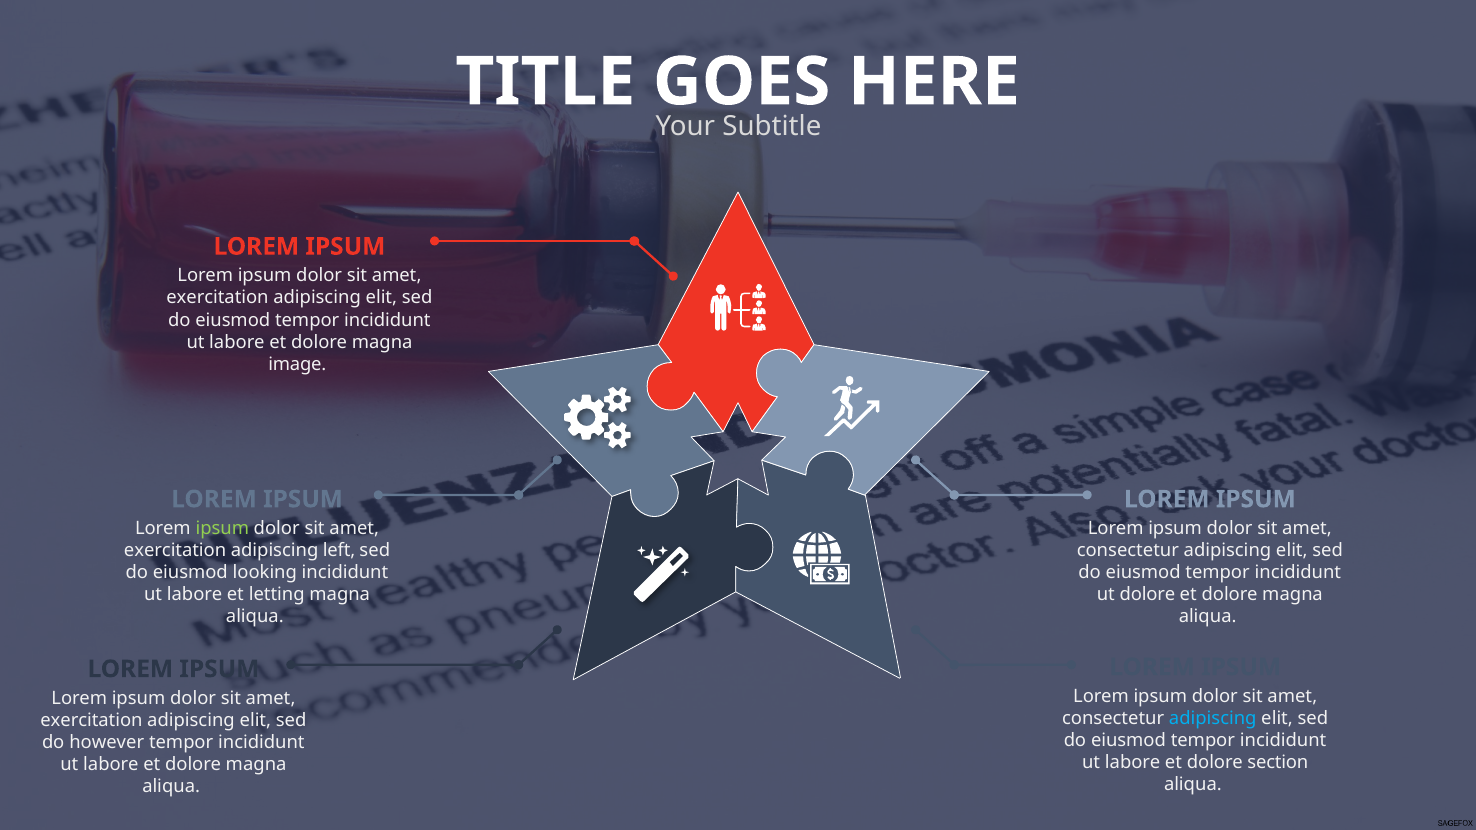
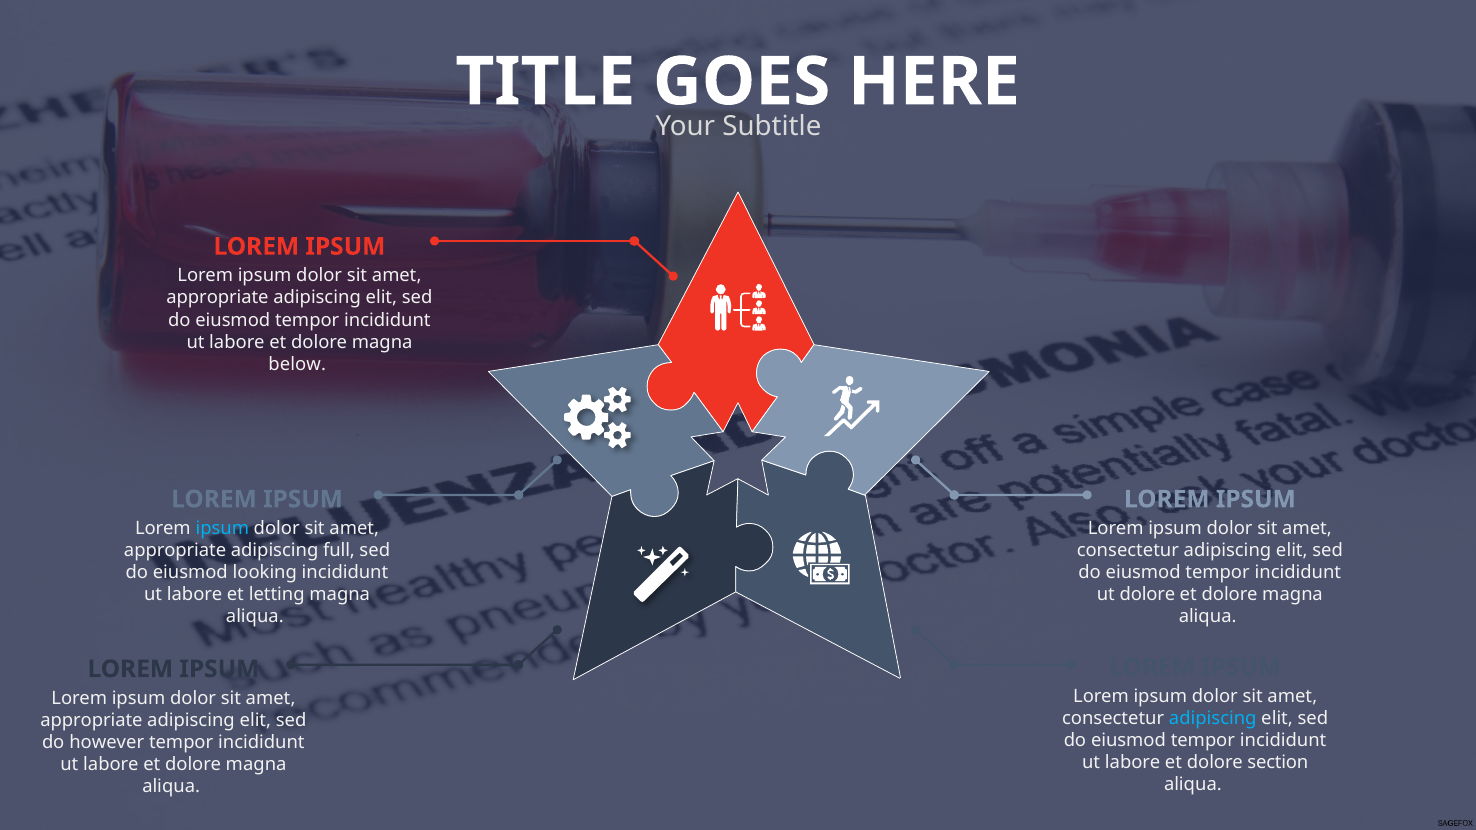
exercitation at (217, 298): exercitation -> appropriate
image: image -> below
ipsum at (222, 528) colour: light green -> light blue
exercitation at (175, 551): exercitation -> appropriate
left: left -> full
exercitation at (91, 721): exercitation -> appropriate
